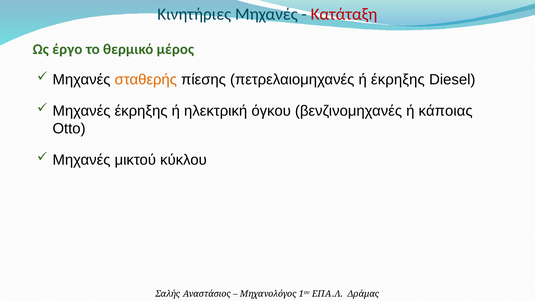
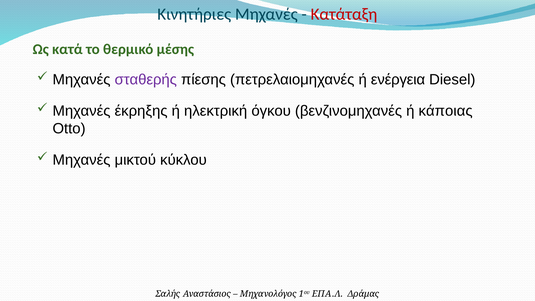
έργο: έργο -> κατά
μέρος: μέρος -> μέσης
σταθερής colour: orange -> purple
ή έκρηξης: έκρηξης -> ενέργεια
